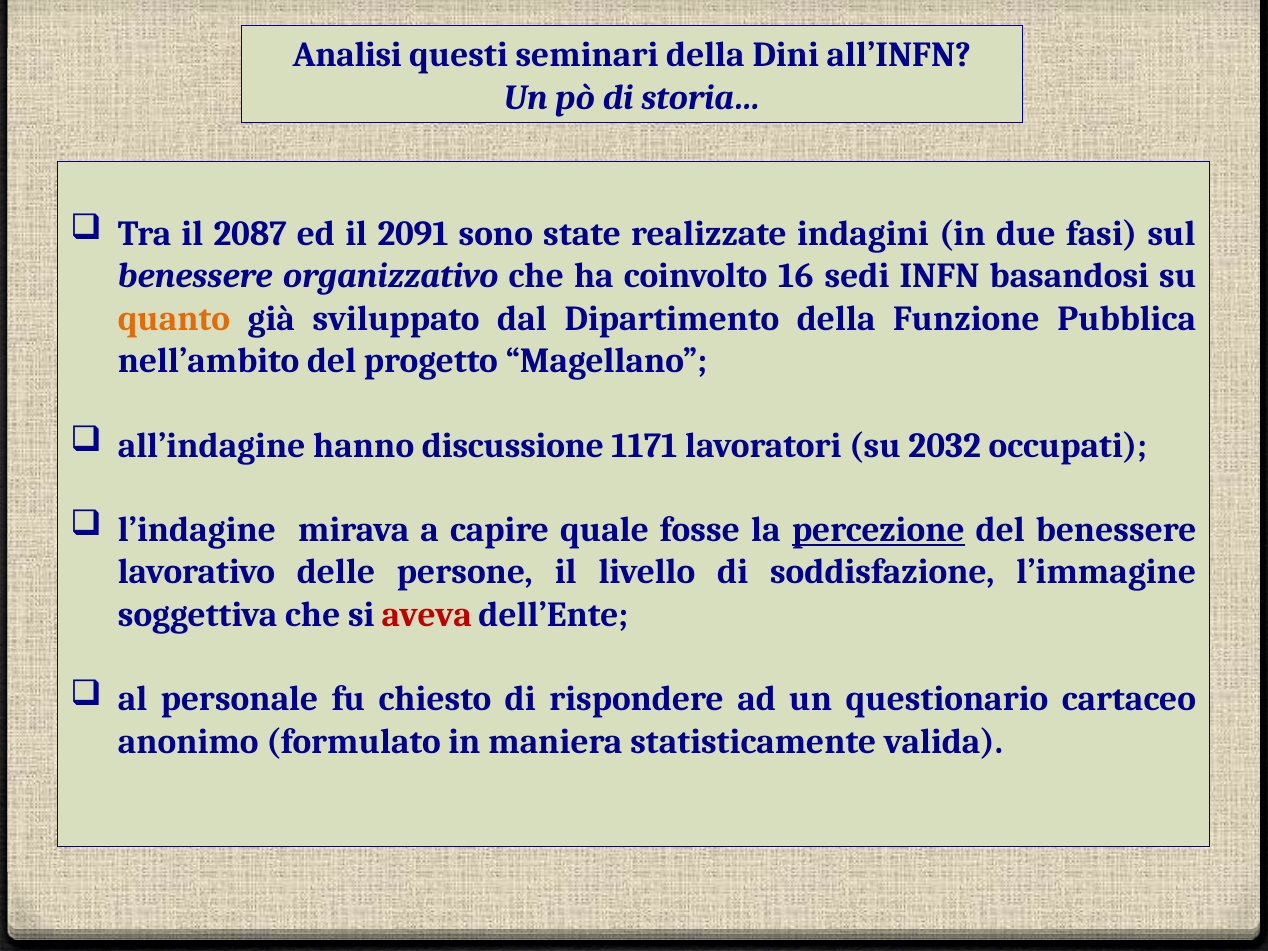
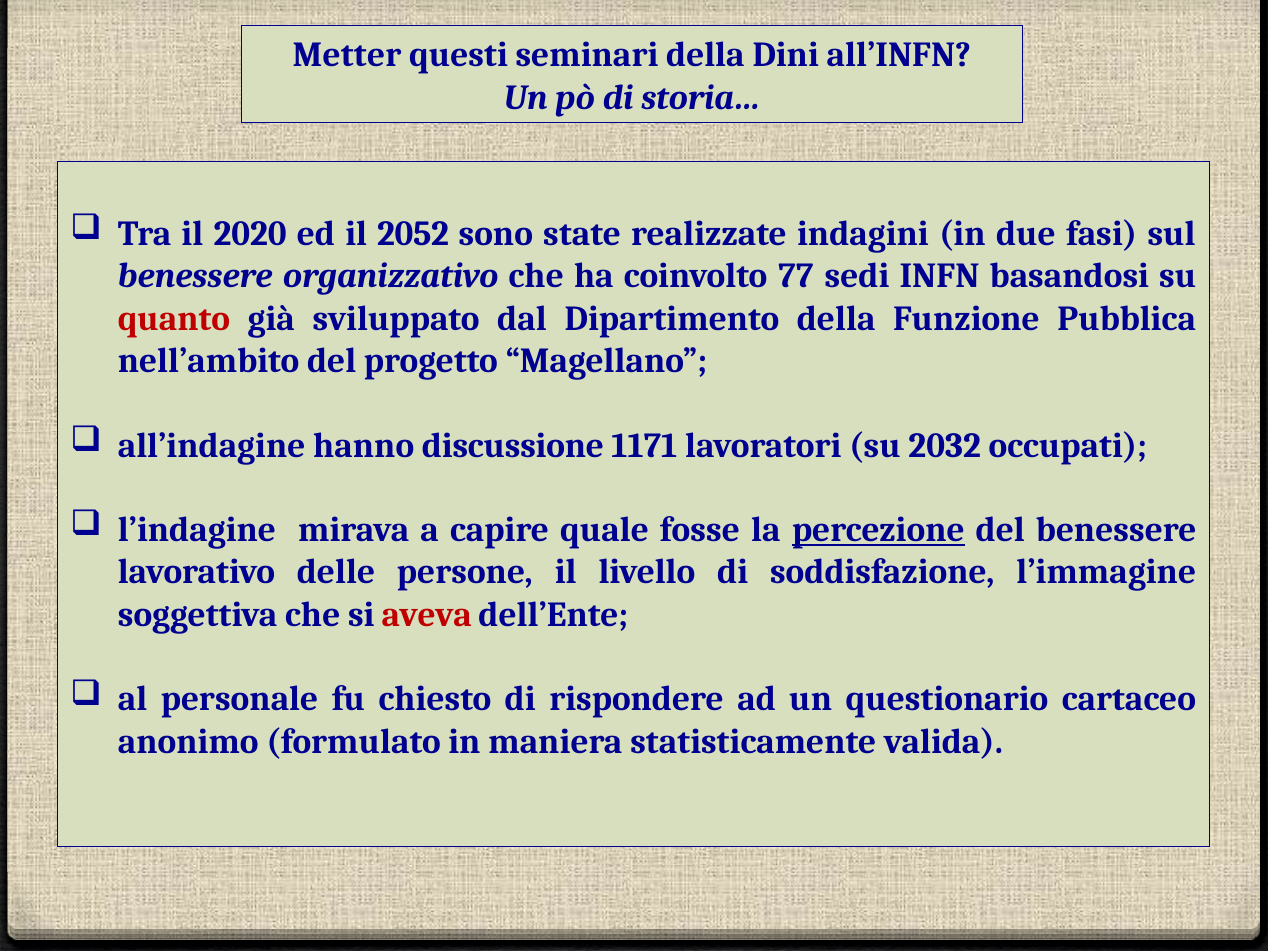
Analisi: Analisi -> Metter
2087: 2087 -> 2020
2091: 2091 -> 2052
16: 16 -> 77
quanto colour: orange -> red
